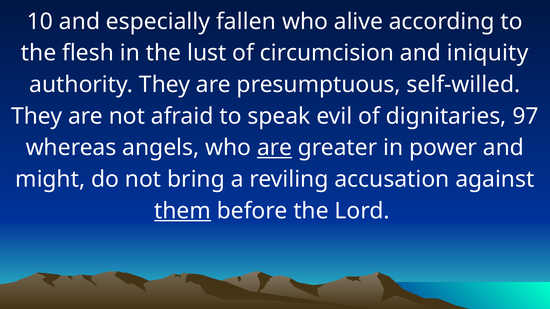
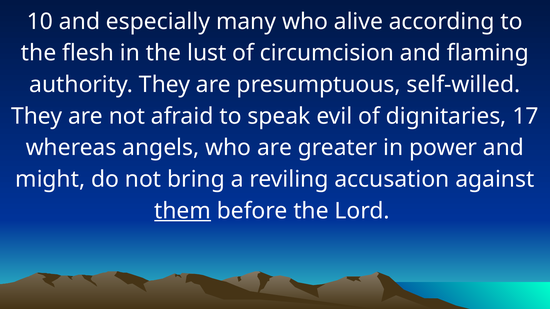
fallen: fallen -> many
iniquity: iniquity -> flaming
97: 97 -> 17
are at (275, 148) underline: present -> none
